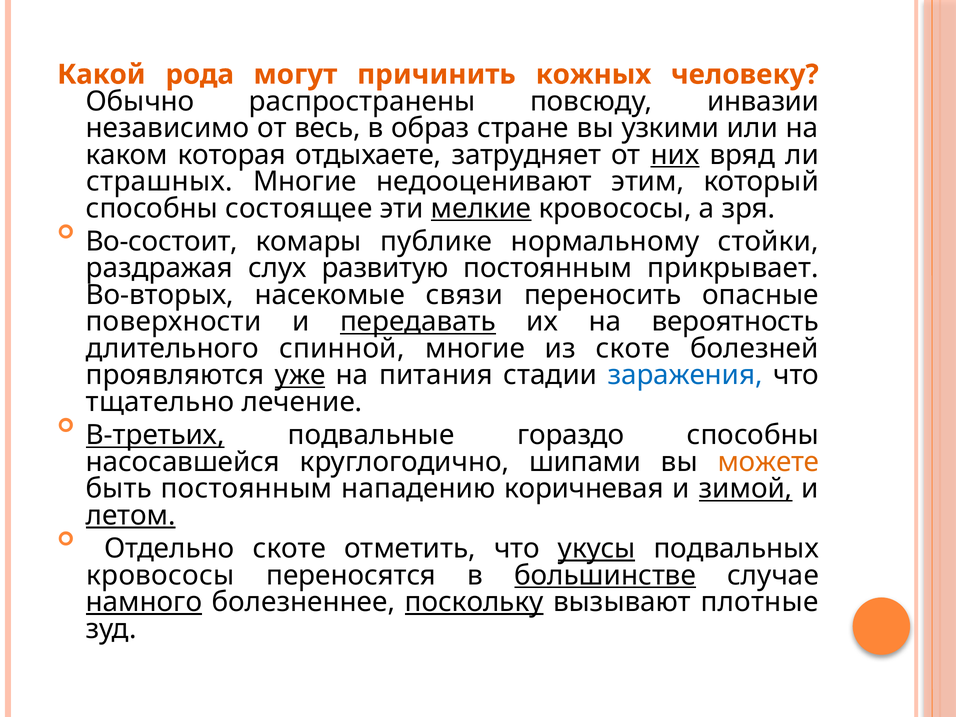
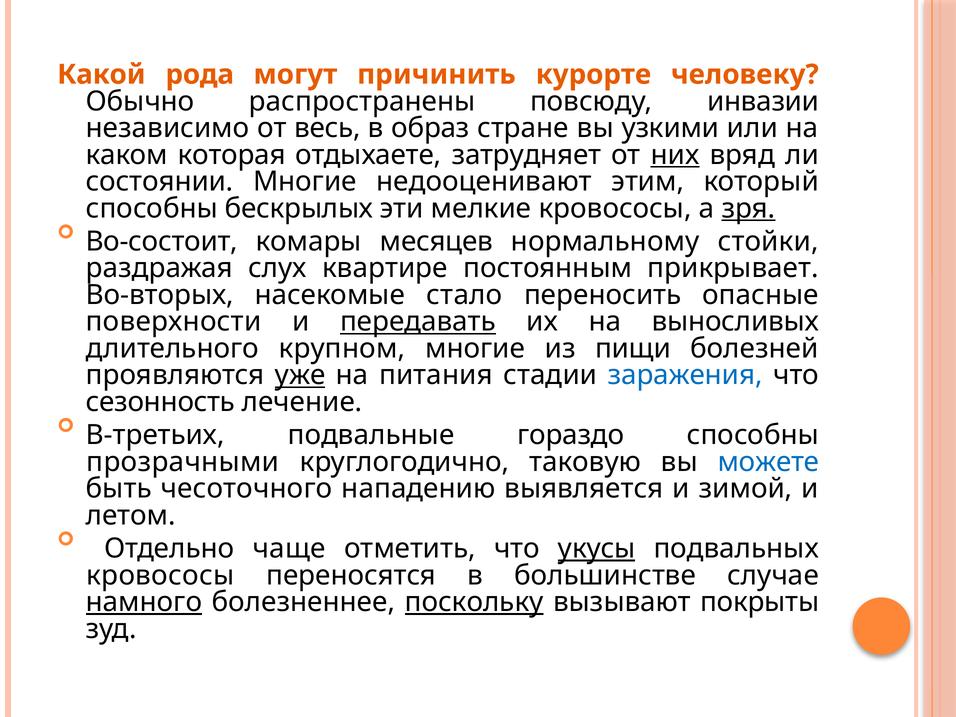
кожных: кожных -> курорте
страшных: страшных -> состоянии
состоящее: состоящее -> бескрылых
мелкие underline: present -> none
зря underline: none -> present
публике: публике -> месяцев
развитую: развитую -> квартире
связи: связи -> стало
вероятность: вероятность -> выносливых
спинной: спинной -> крупном
из скоте: скоте -> пищи
тщательно: тщательно -> сезонность
В-третьих underline: present -> none
насосавшейся: насосавшейся -> прозрачными
шипами: шипами -> таковую
можете colour: orange -> blue
быть постоянным: постоянным -> чесоточного
коричневая: коричневая -> выявляется
зимой underline: present -> none
летом underline: present -> none
Отдельно скоте: скоте -> чаще
большинстве underline: present -> none
плотные: плотные -> покрыты
